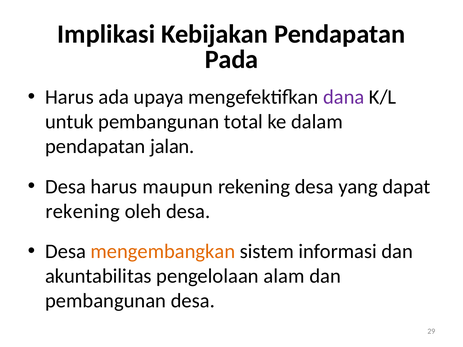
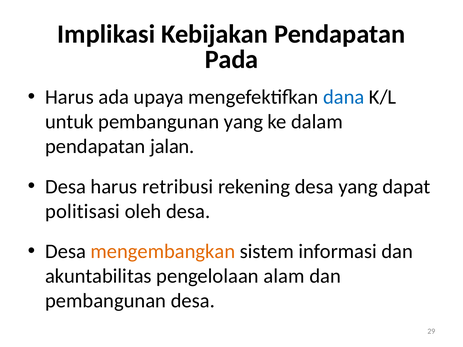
dana colour: purple -> blue
pembangunan total: total -> yang
maupun: maupun -> retribusi
rekening at (83, 211): rekening -> politisasi
